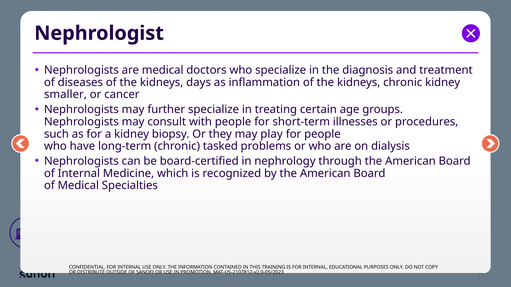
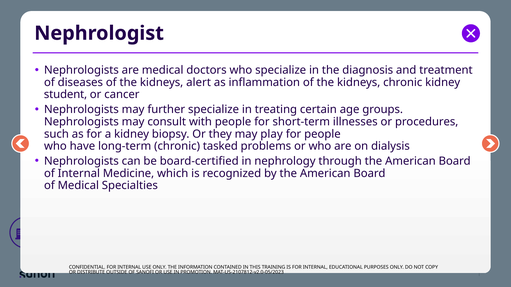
days: days -> alert
smaller: smaller -> student
